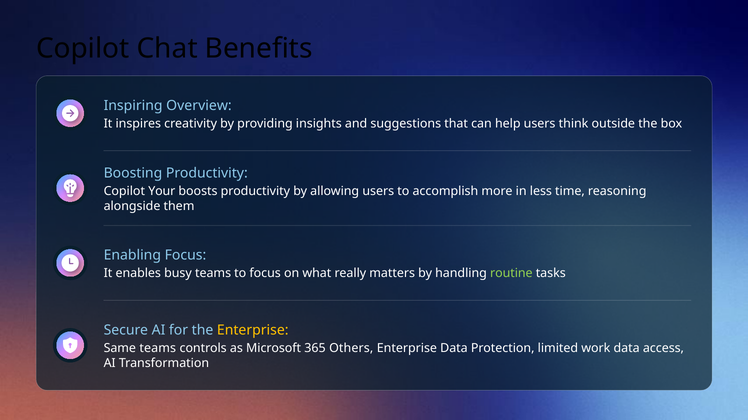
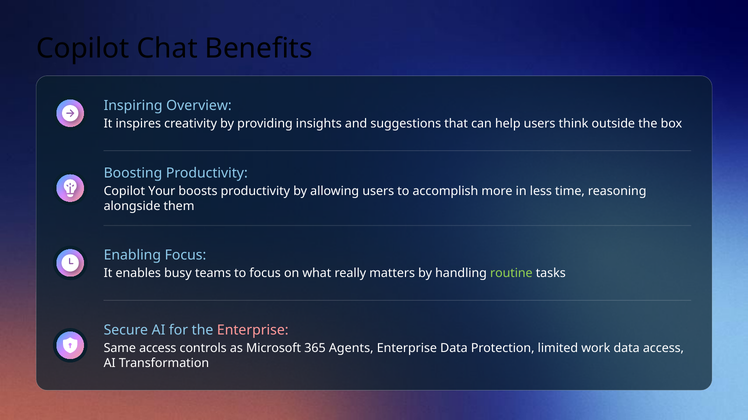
Enterprise at (253, 331) colour: yellow -> pink
Same teams: teams -> access
Others: Others -> Agents
